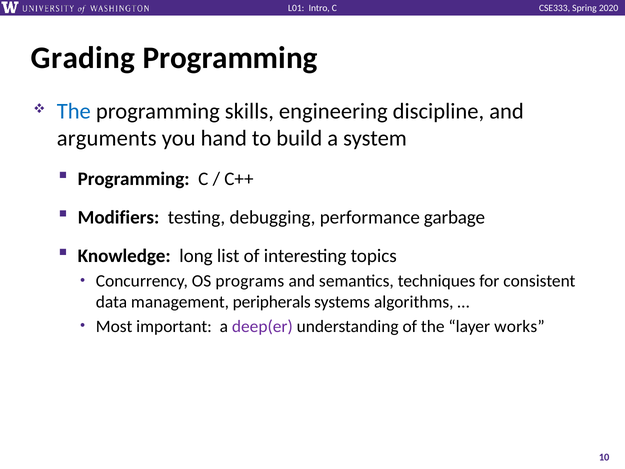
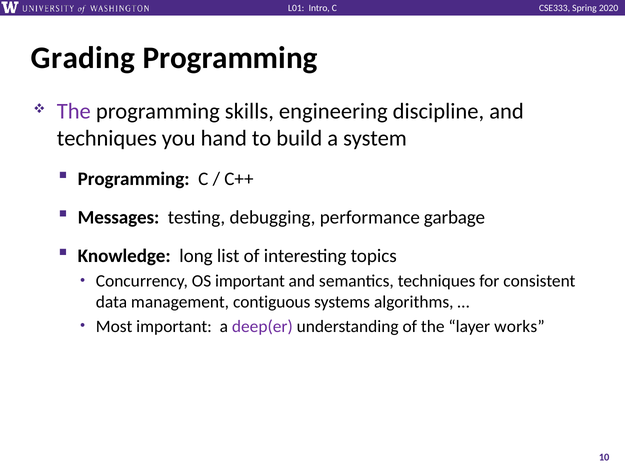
The at (74, 111) colour: blue -> purple
arguments at (107, 138): arguments -> techniques
Modifiers: Modifiers -> Messages
OS programs: programs -> important
peripherals: peripherals -> contiguous
